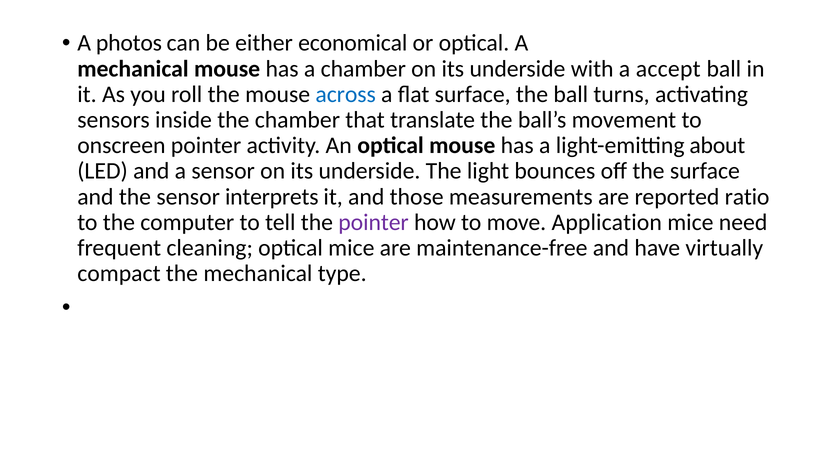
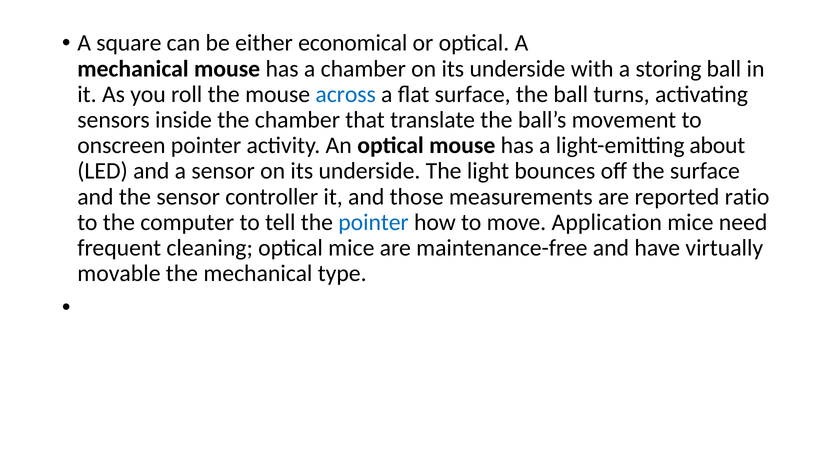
photos: photos -> square
accept: accept -> storing
interprets: interprets -> controller
pointer at (374, 222) colour: purple -> blue
compact: compact -> movable
